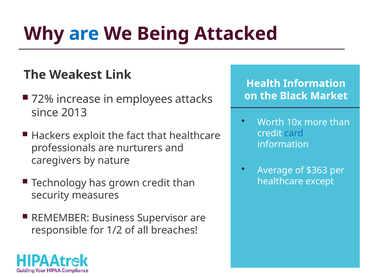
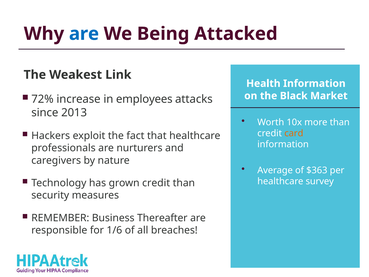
card colour: blue -> orange
except: except -> survey
Supervisor: Supervisor -> Thereafter
1/2: 1/2 -> 1/6
